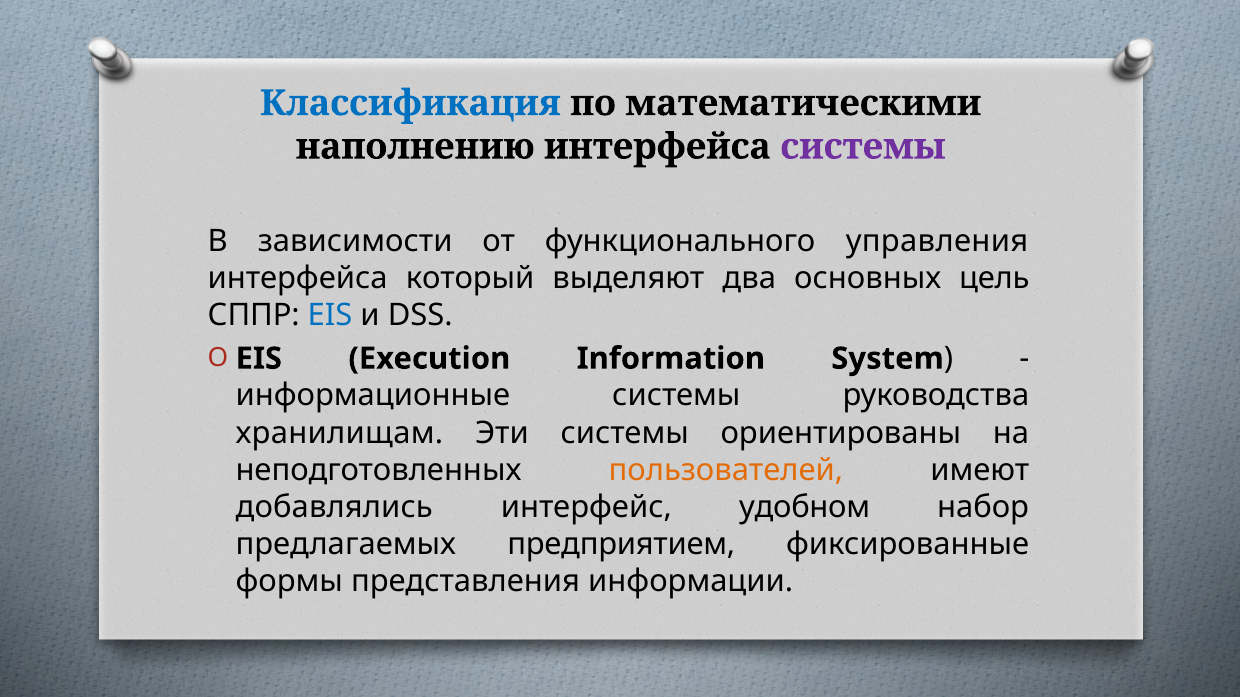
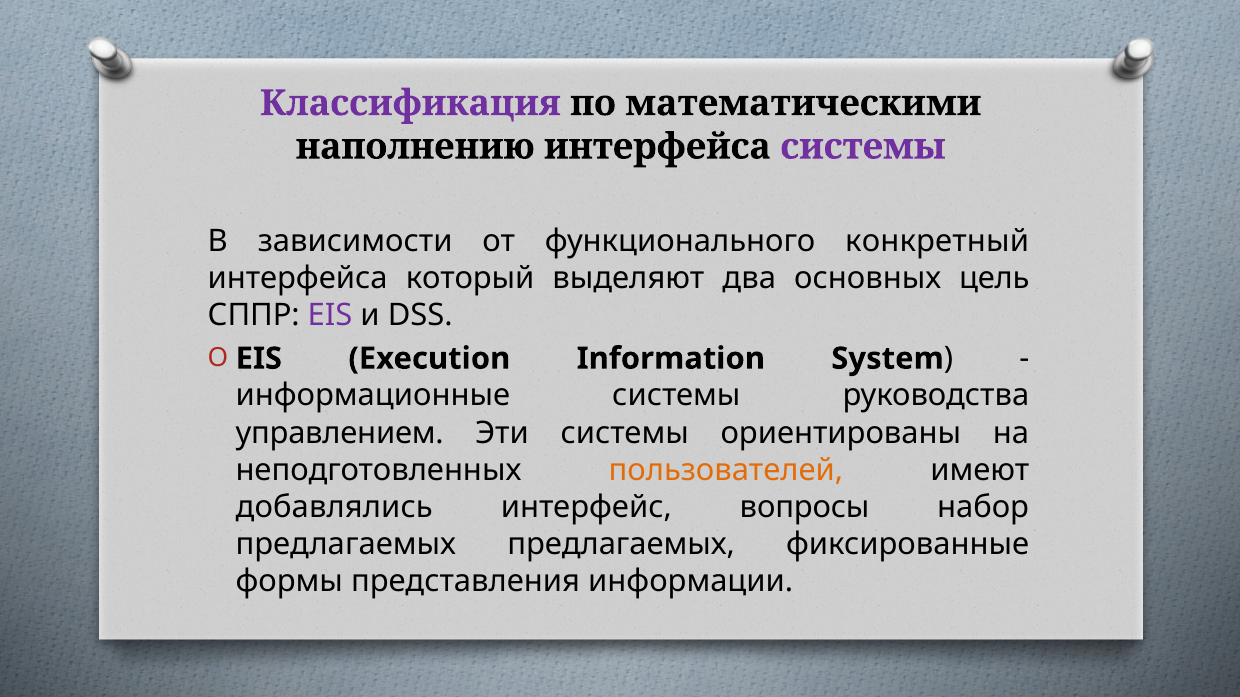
Классификация colour: blue -> purple
управления: управления -> конкретный
EIS at (330, 315) colour: blue -> purple
хранилищам: хранилищам -> управлением
удобном: удобном -> вопросы
предлагаемых предприятием: предприятием -> предлагаемых
